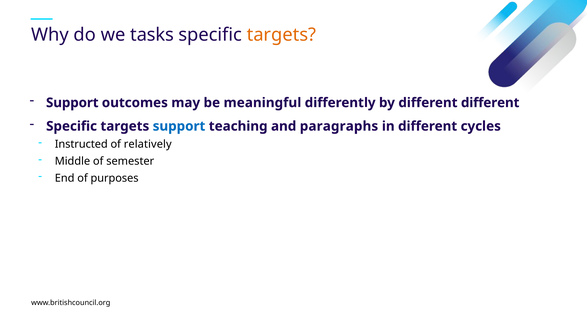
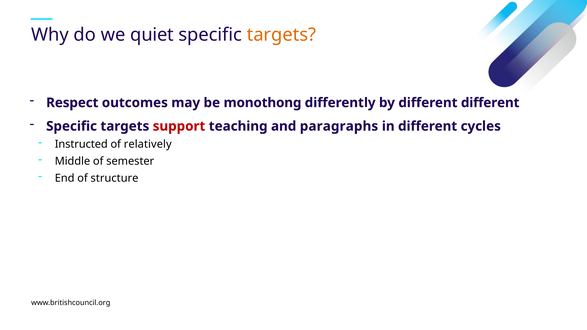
tasks: tasks -> quiet
Support at (72, 103): Support -> Respect
meaningful: meaningful -> monothong
support at (179, 126) colour: blue -> red
purposes: purposes -> structure
